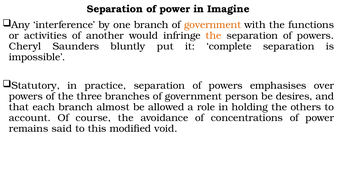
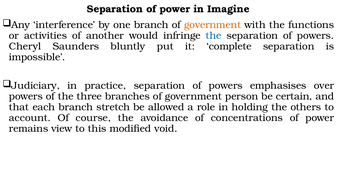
the at (214, 36) colour: orange -> blue
Statutory: Statutory -> Judiciary
desires: desires -> certain
almost: almost -> stretch
said: said -> view
